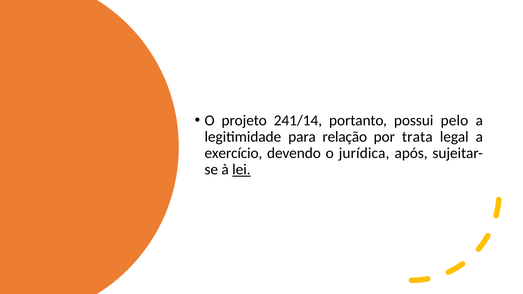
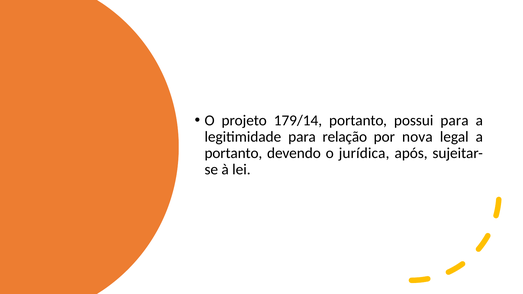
241/14: 241/14 -> 179/14
possui pelo: pelo -> para
trata: trata -> nova
exercício at (233, 153): exercício -> portanto
lei underline: present -> none
